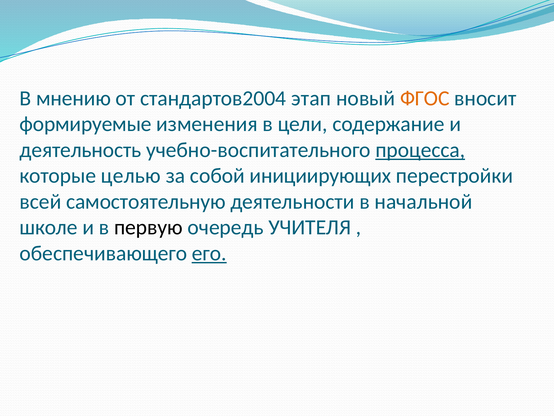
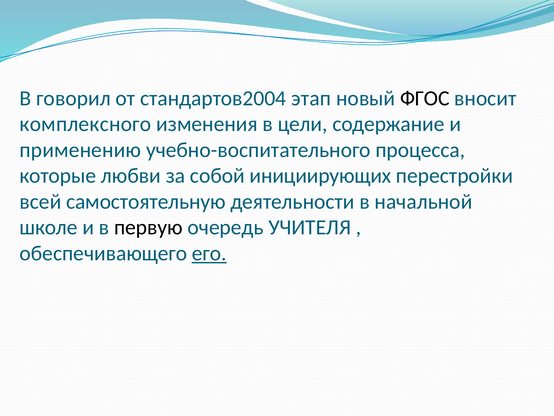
мнению: мнению -> говорил
ФГОС colour: orange -> black
формируемые: формируемые -> комплексного
деятельность: деятельность -> применению
процесса underline: present -> none
целью: целью -> любви
